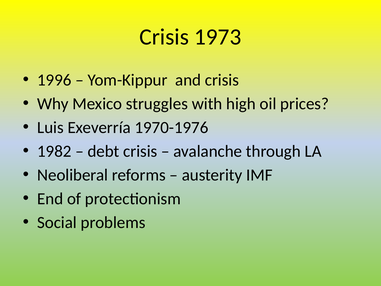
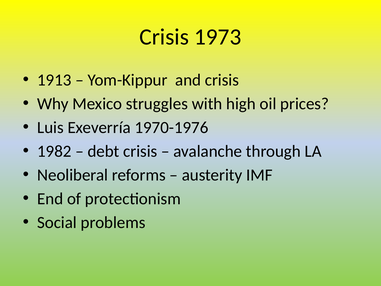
1996: 1996 -> 1913
